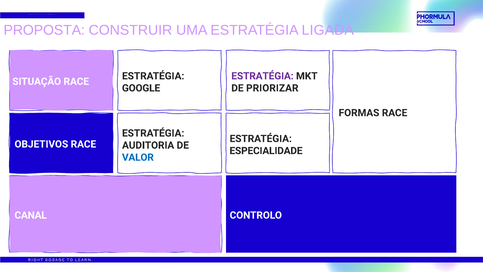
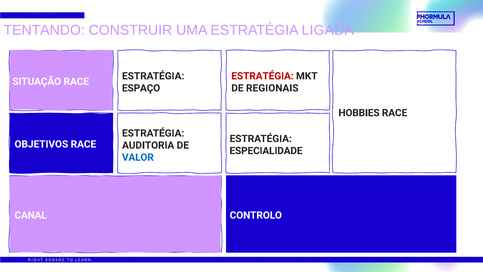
PROPOSTA: PROPOSTA -> TENTANDO
ESTRATÉGIA at (262, 76) colour: purple -> red
GOOGLE: GOOGLE -> ESPAÇO
PRIORIZAR: PRIORIZAR -> REGIONAIS
FORMAS: FORMAS -> HOBBIES
